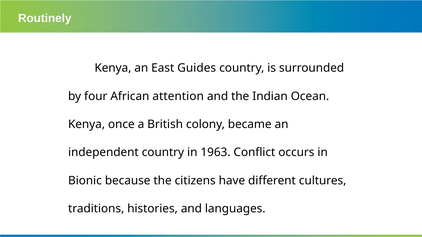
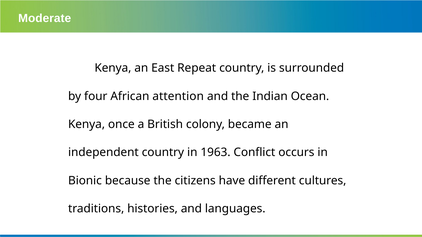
Routinely: Routinely -> Moderate
Guides: Guides -> Repeat
